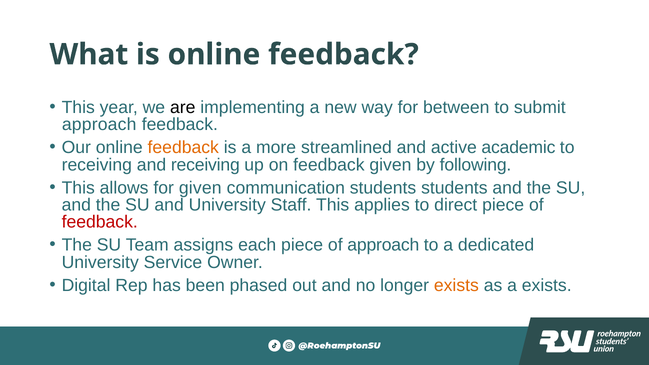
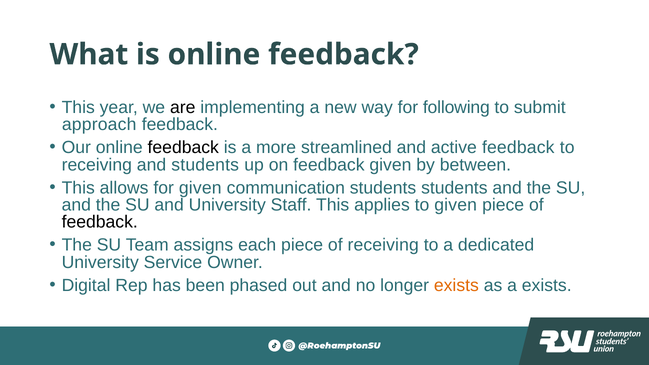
between: between -> following
feedback at (183, 148) colour: orange -> black
active academic: academic -> feedback
and receiving: receiving -> students
following: following -> between
to direct: direct -> given
feedback at (100, 222) colour: red -> black
of approach: approach -> receiving
